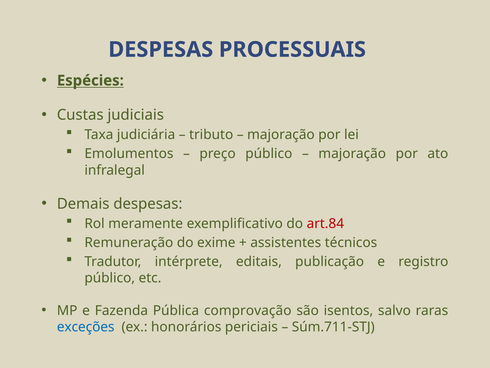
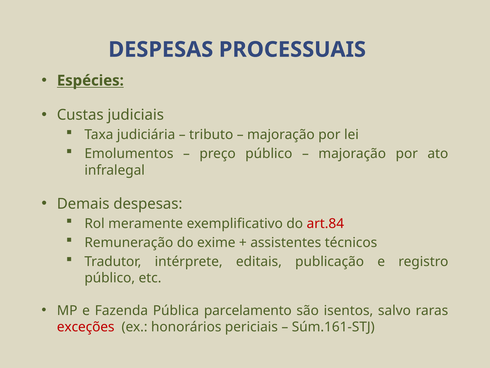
comprovação: comprovação -> parcelamento
exceções colour: blue -> red
Súm.711-STJ: Súm.711-STJ -> Súm.161-STJ
